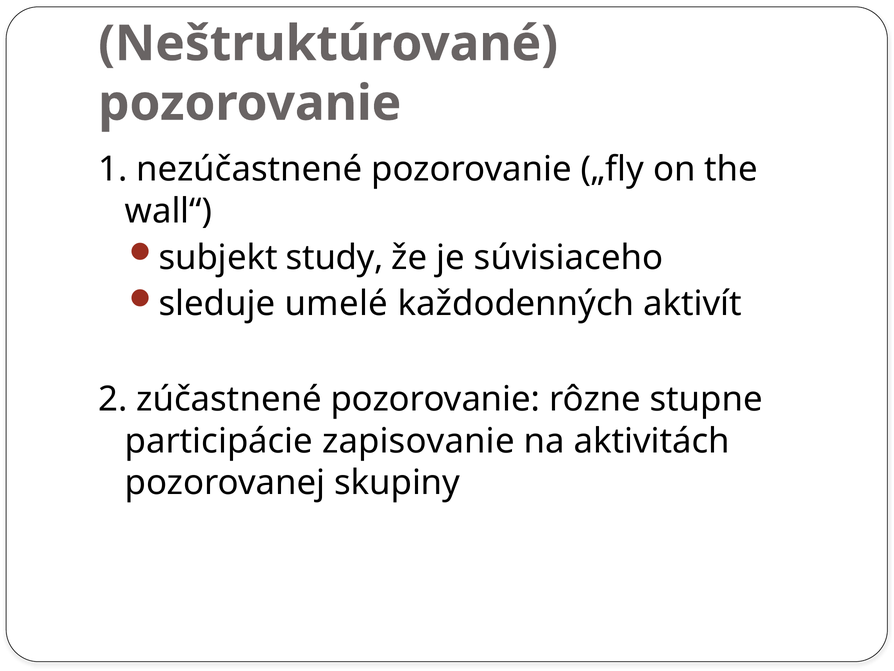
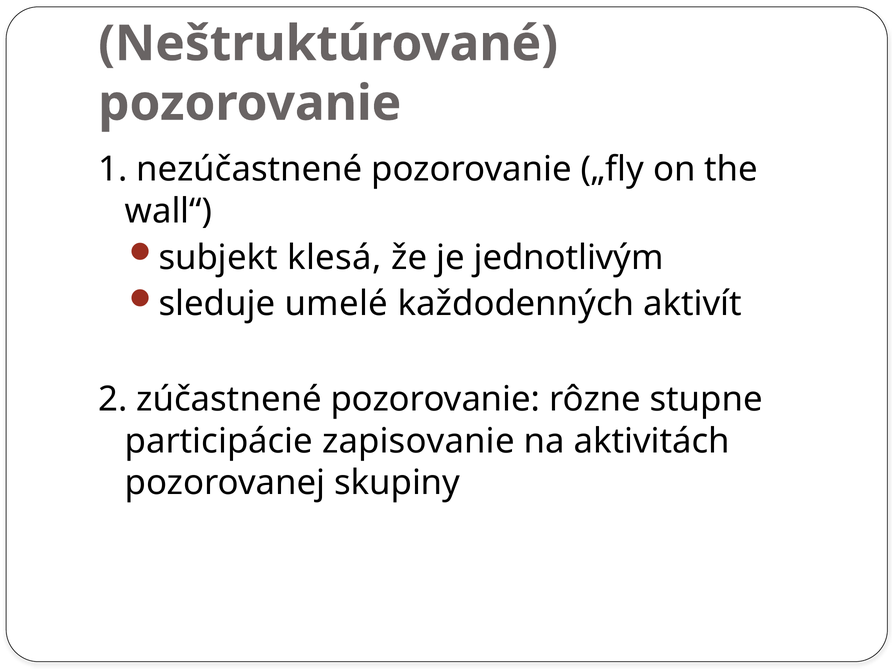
study: study -> klesá
súvisiaceho: súvisiaceho -> jednotlivým
